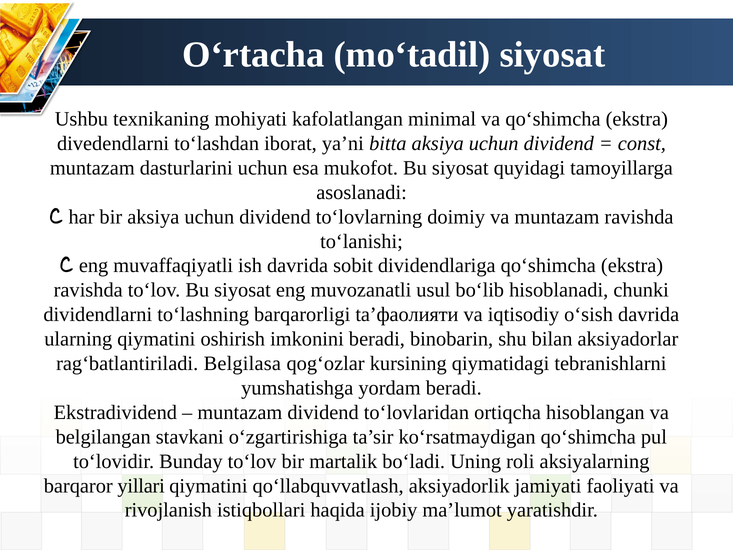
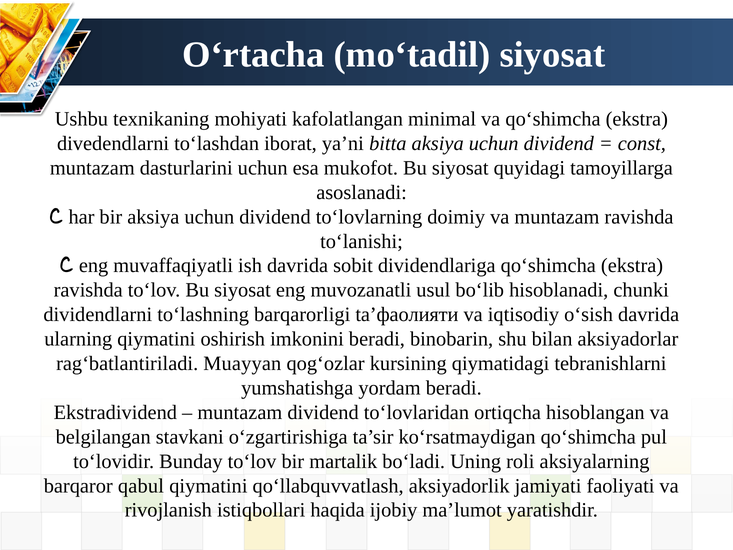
Belgilasa: Belgilasa -> Muayyan
yillari: yillari -> qabul
